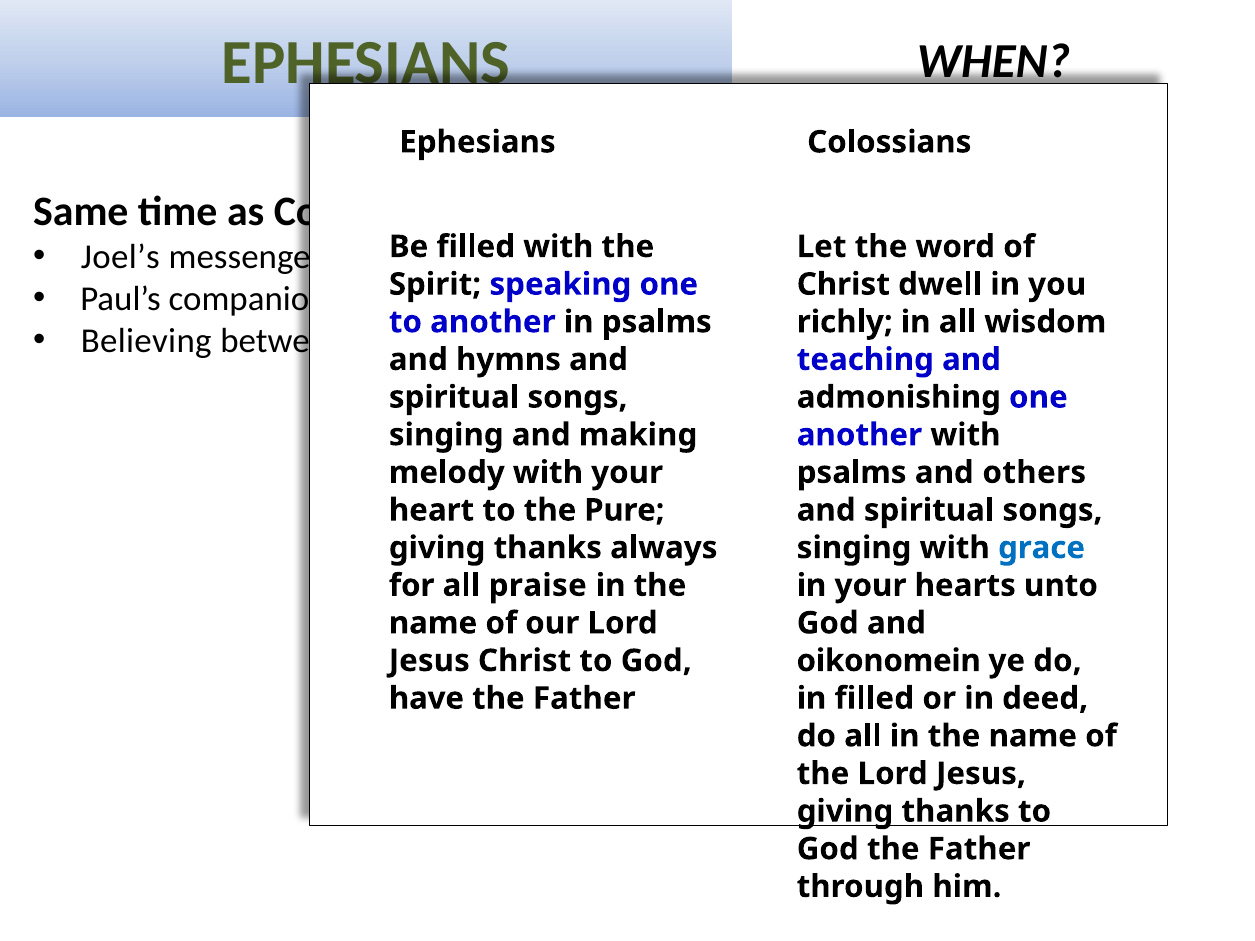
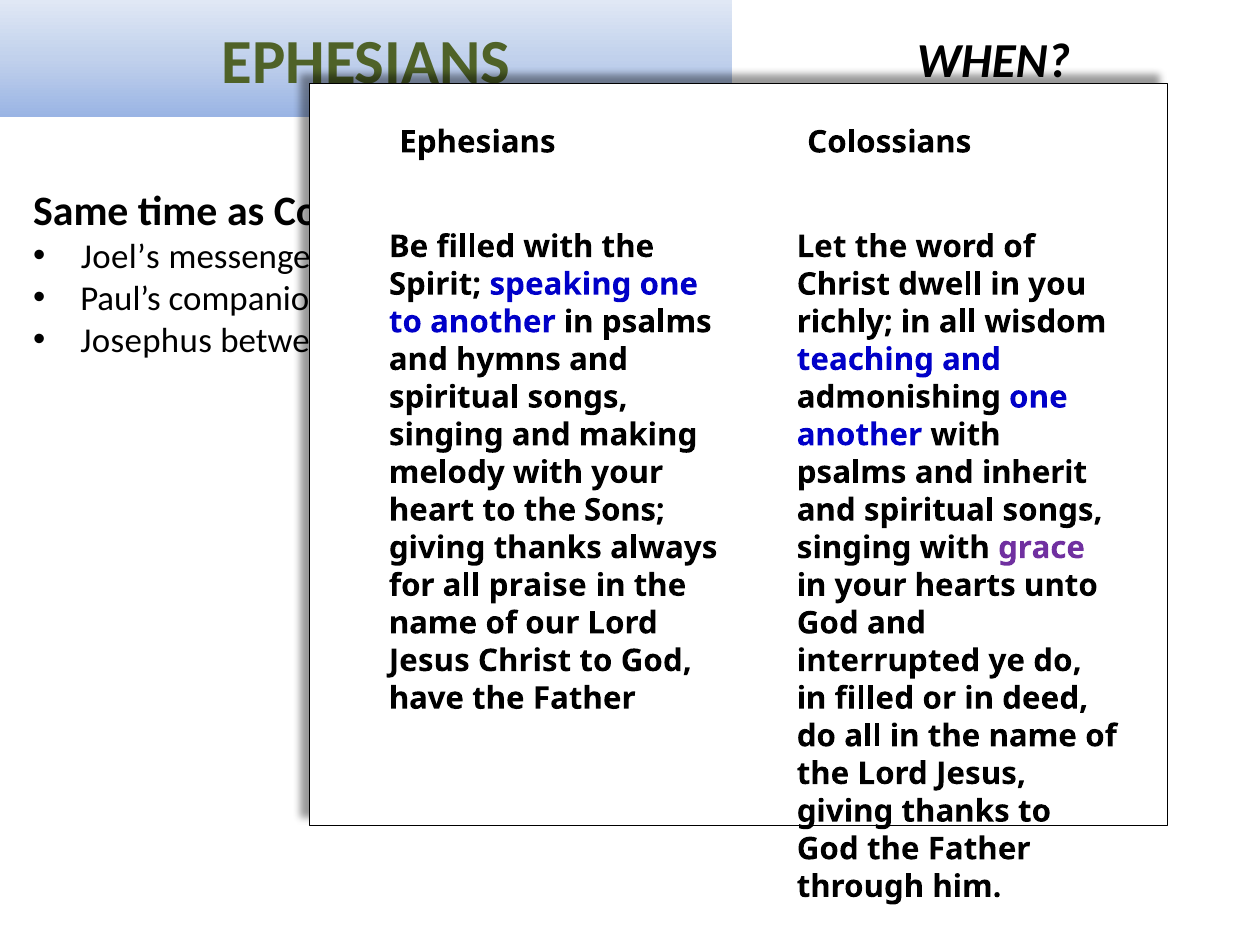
Believing: Believing -> Josephus
others: others -> inherit
Pure: Pure -> Sons
grace colour: blue -> purple
oikonomein: oikonomein -> interrupted
